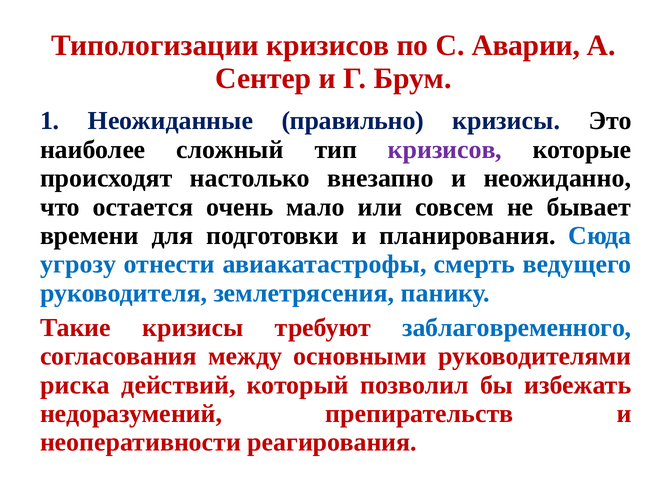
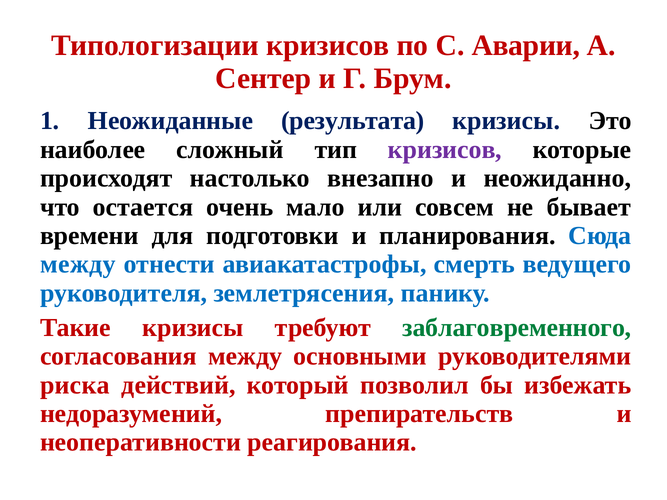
правильно: правильно -> результата
угрозу at (78, 264): угрозу -> между
заблаговременного colour: blue -> green
